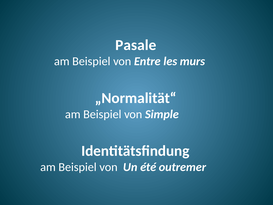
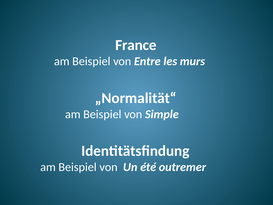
Pasale: Pasale -> France
